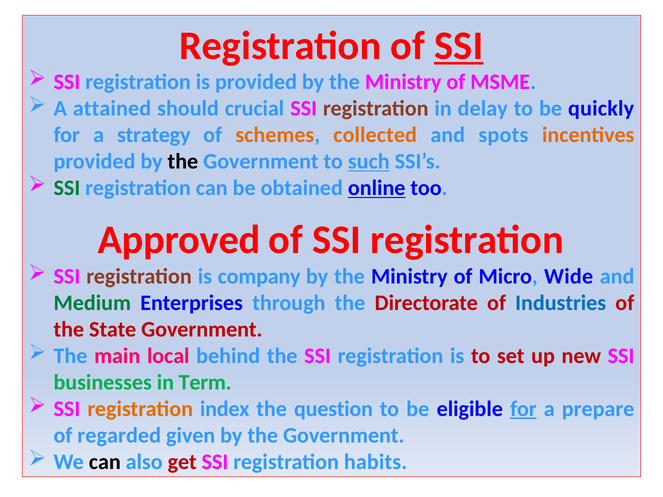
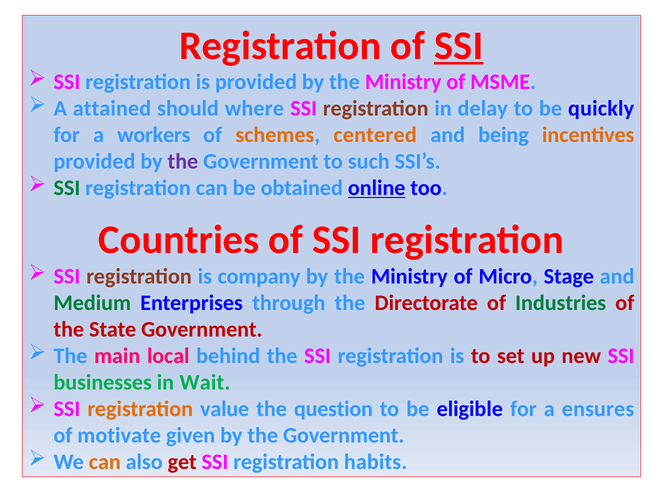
crucial: crucial -> where
strategy: strategy -> workers
collected: collected -> centered
spots: spots -> being
the at (183, 162) colour: black -> purple
such underline: present -> none
Approved: Approved -> Countries
Wide: Wide -> Stage
Industries colour: blue -> green
Term: Term -> Wait
index: index -> value
for at (523, 409) underline: present -> none
prepare: prepare -> ensures
regarded: regarded -> motivate
can at (105, 462) colour: black -> orange
